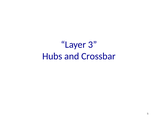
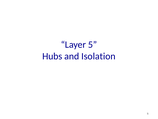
Layer 3: 3 -> 5
Crossbar: Crossbar -> Isolation
